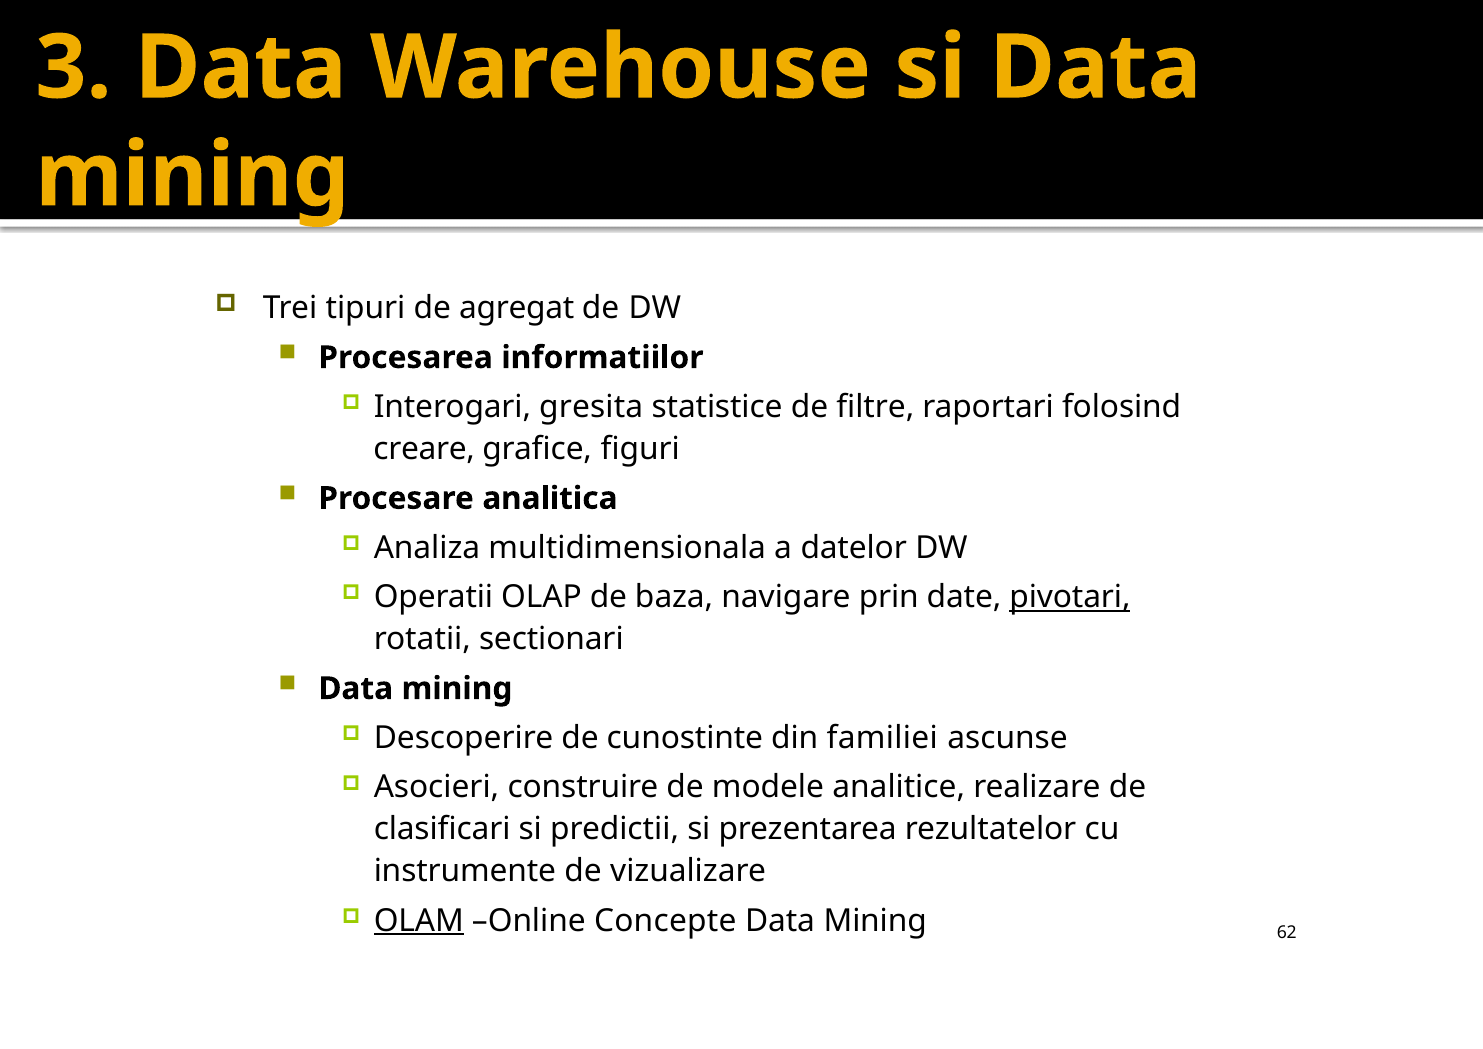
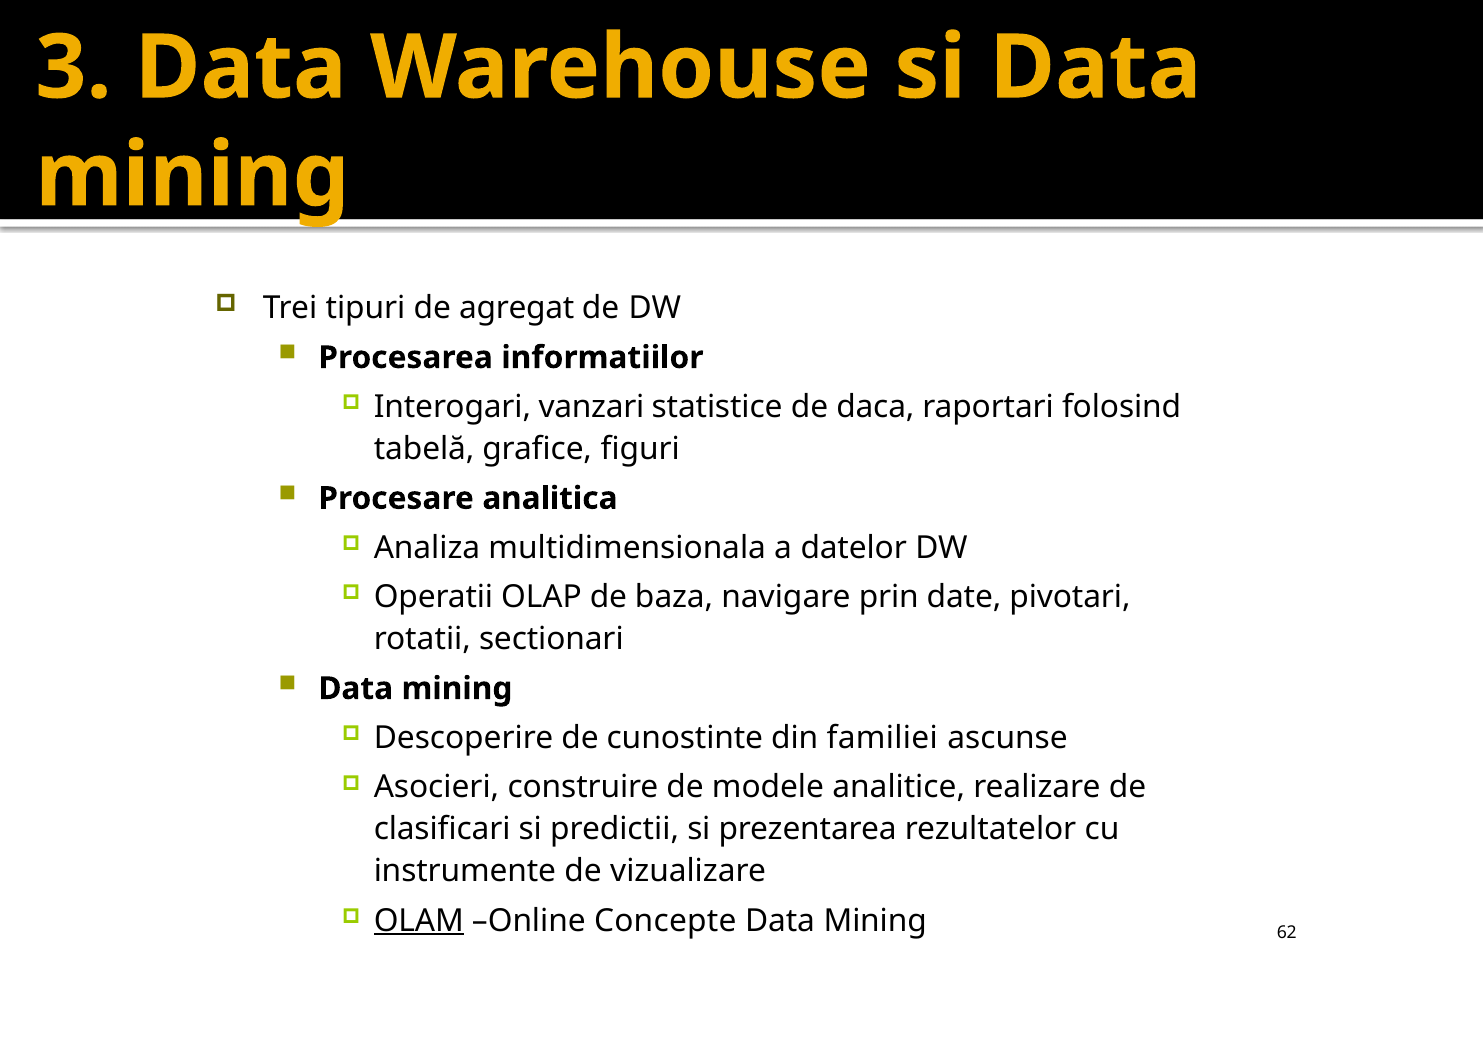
gresita: gresita -> vanzari
filtre: filtre -> daca
creare: creare -> tabelă
pivotari underline: present -> none
